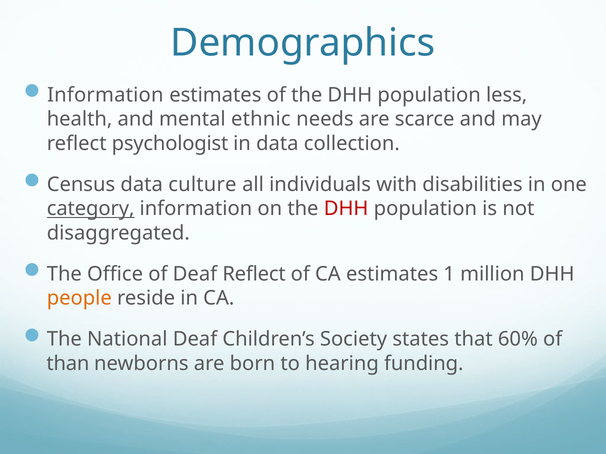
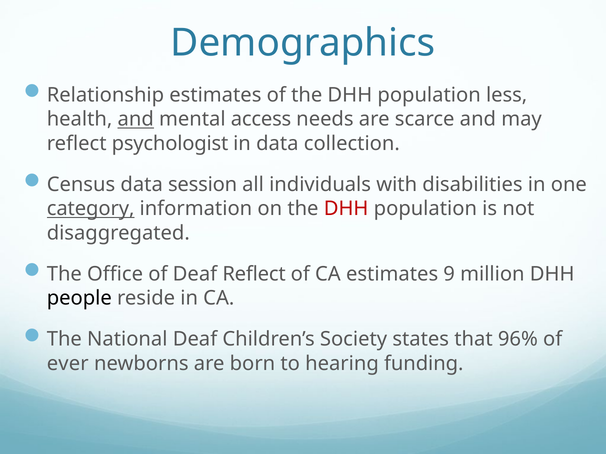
Information at (105, 95): Information -> Relationship
and at (136, 119) underline: none -> present
ethnic: ethnic -> access
culture: culture -> session
1: 1 -> 9
people colour: orange -> black
60%: 60% -> 96%
than: than -> ever
